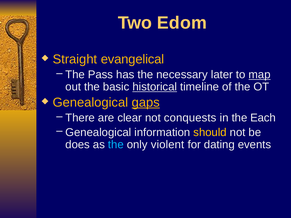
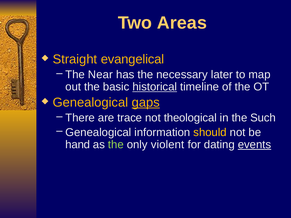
Edom: Edom -> Areas
Pass: Pass -> Near
map underline: present -> none
clear: clear -> trace
conquests: conquests -> theological
Each: Each -> Such
does: does -> hand
the at (116, 145) colour: light blue -> light green
events underline: none -> present
